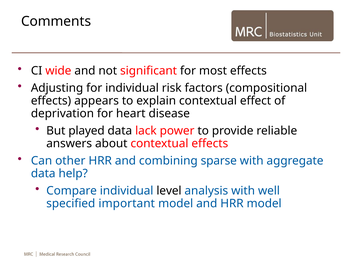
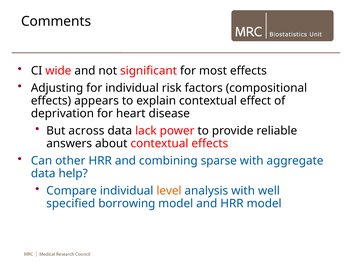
played: played -> across
level colour: black -> orange
important: important -> borrowing
